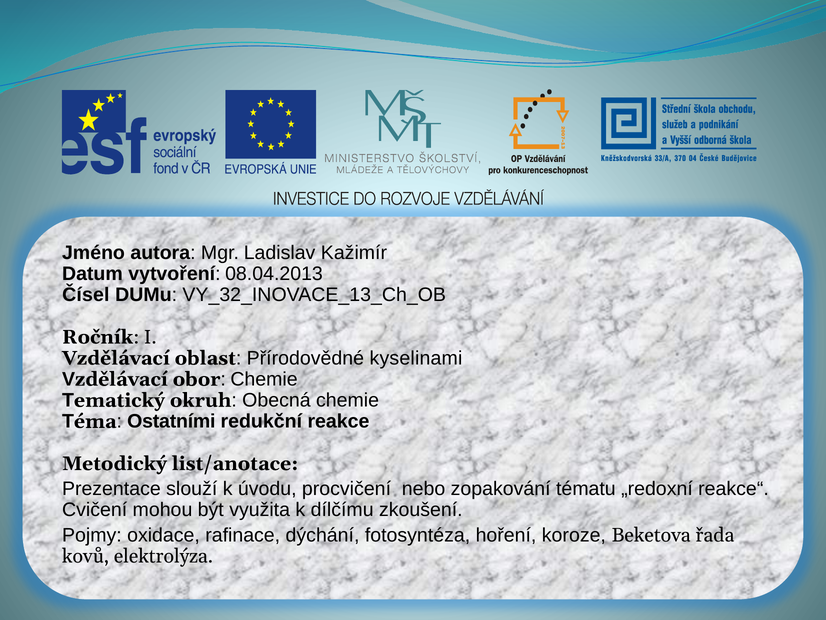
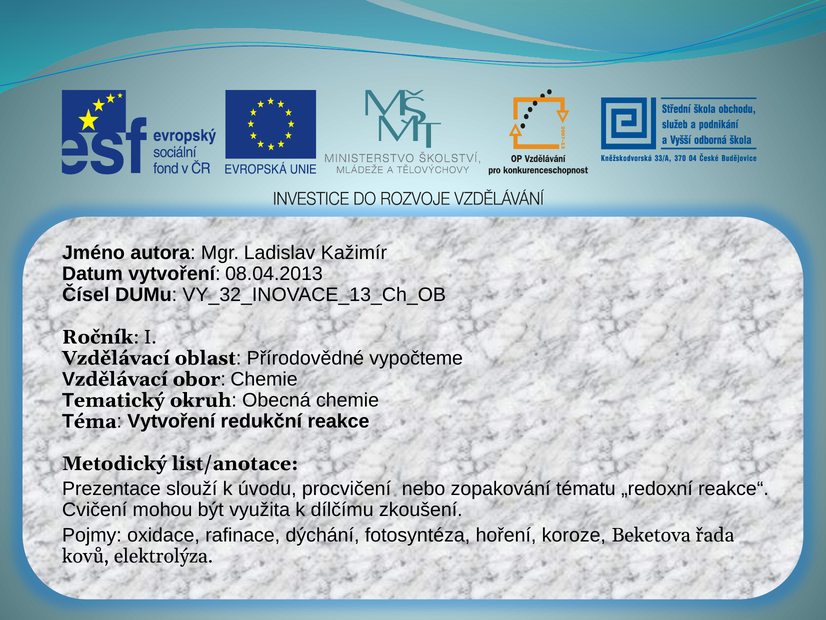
kyselinami: kyselinami -> vypočteme
Téma Ostatními: Ostatními -> Vytvoření
